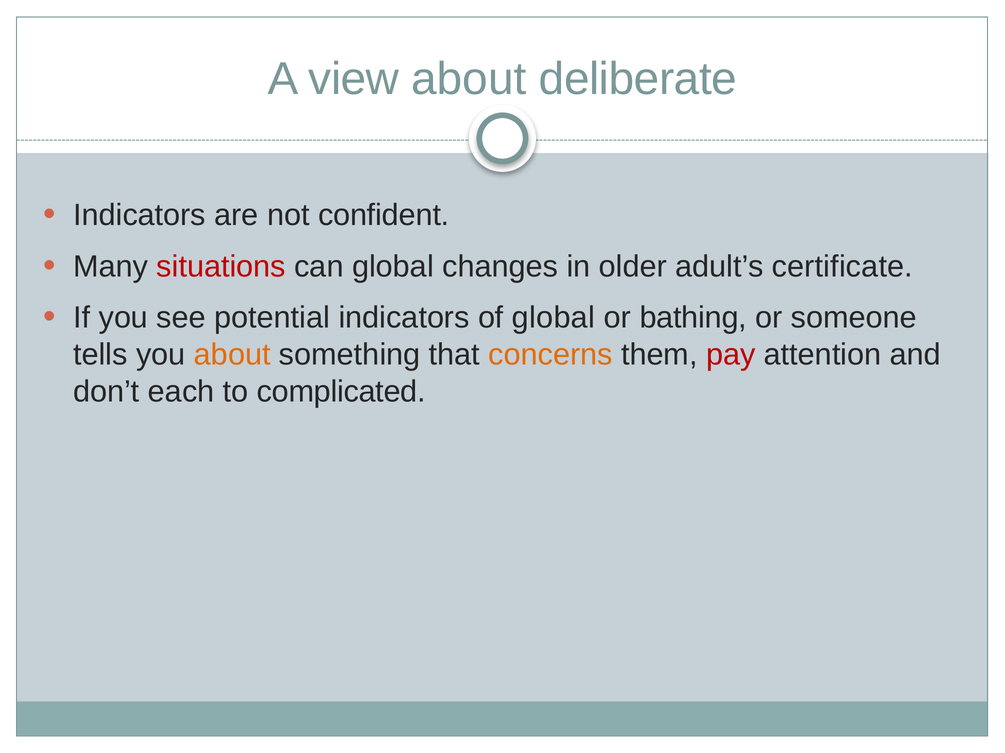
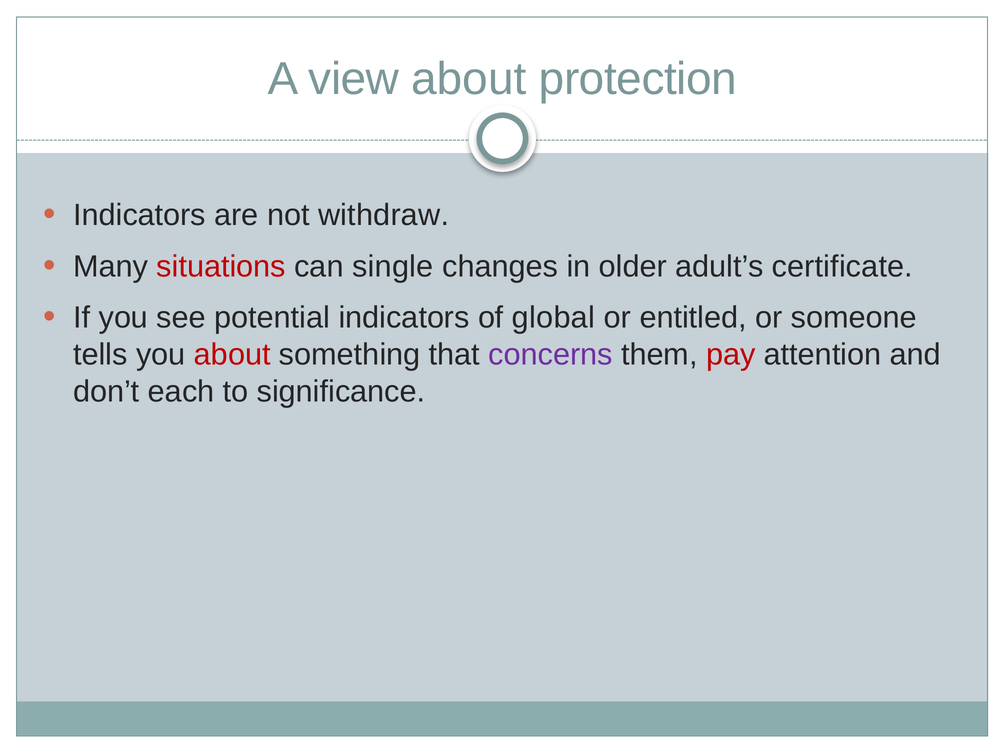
deliberate: deliberate -> protection
confident: confident -> withdraw
can global: global -> single
bathing: bathing -> entitled
about at (232, 355) colour: orange -> red
concerns colour: orange -> purple
complicated: complicated -> significance
